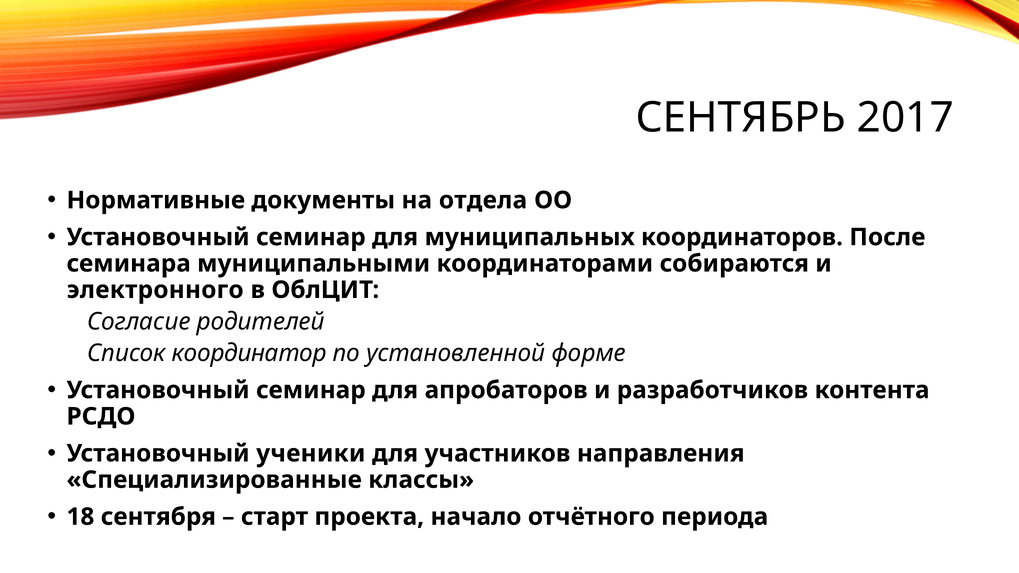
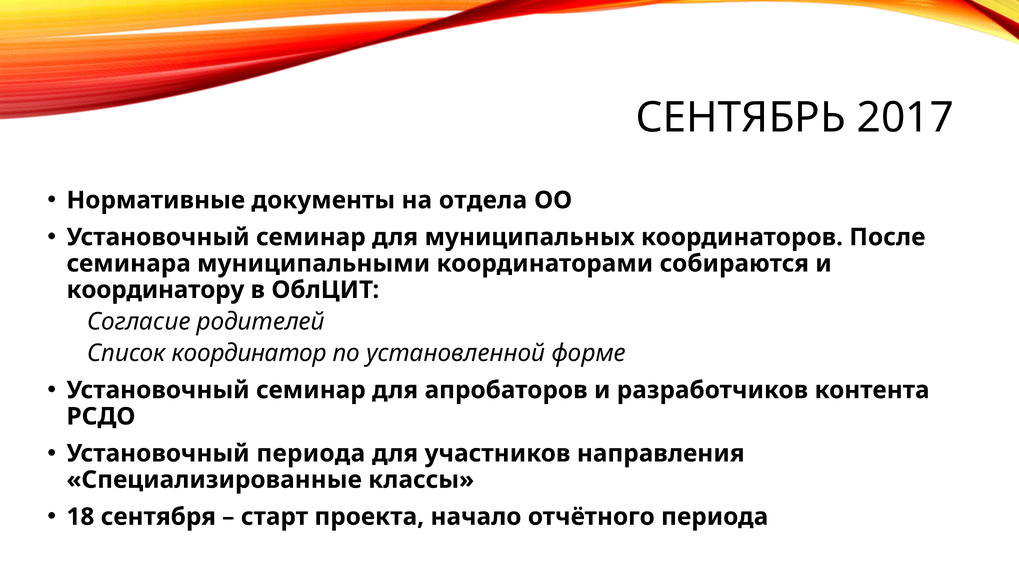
электронного: электронного -> координатору
Установочный ученики: ученики -> периода
